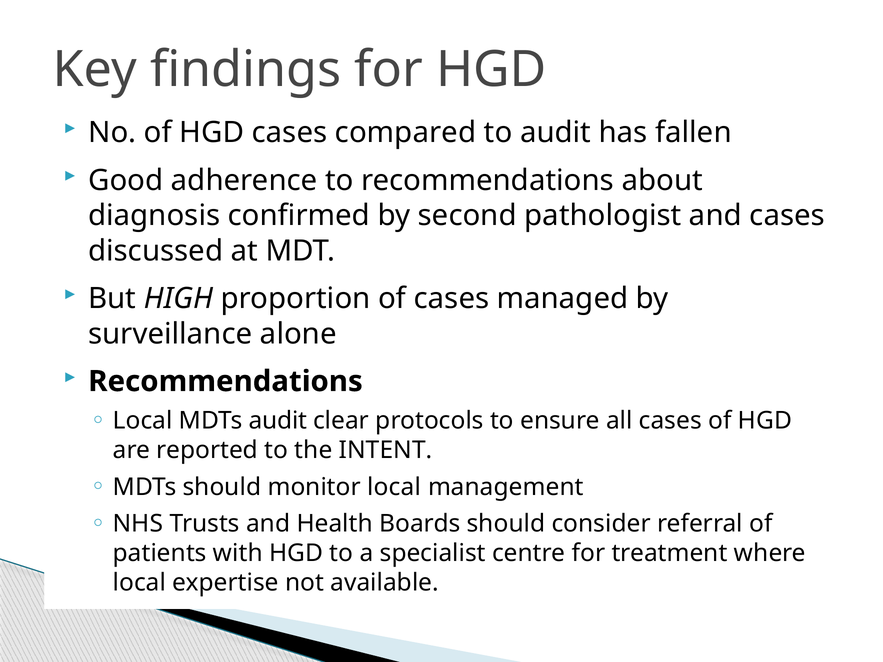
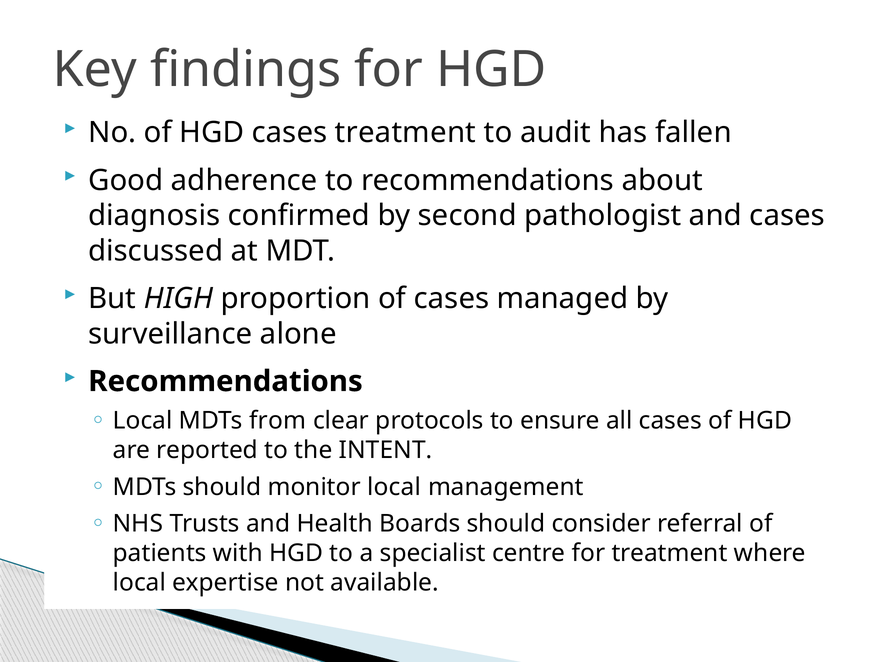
cases compared: compared -> treatment
MDTs audit: audit -> from
